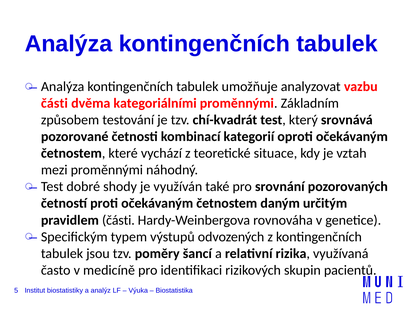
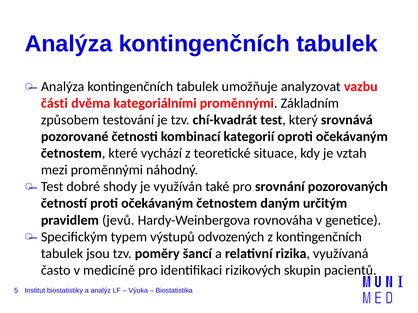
pravidlem části: části -> jevů
